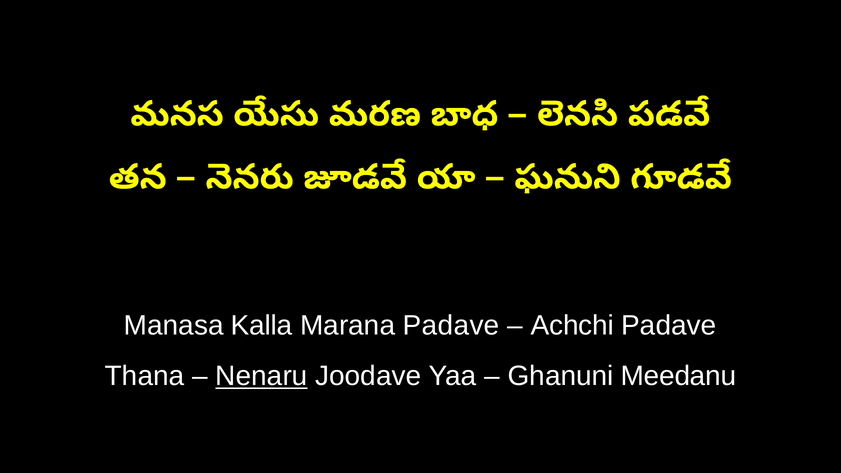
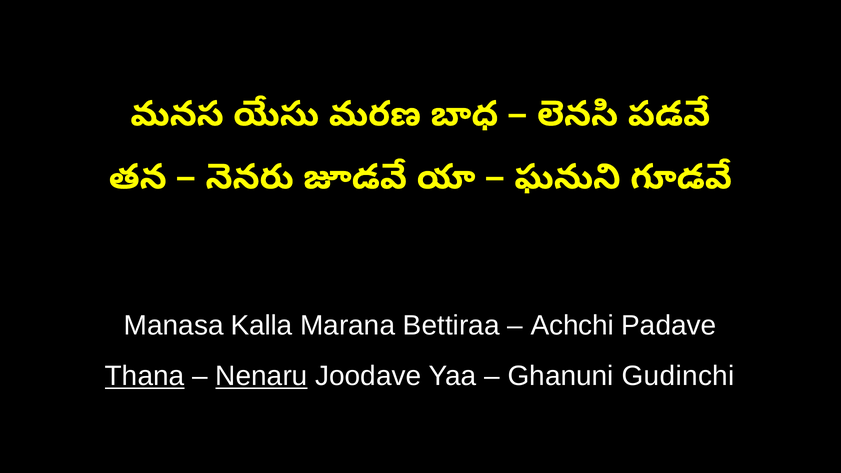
Marana Padave: Padave -> Bettiraa
Thana underline: none -> present
Meedanu: Meedanu -> Gudinchi
